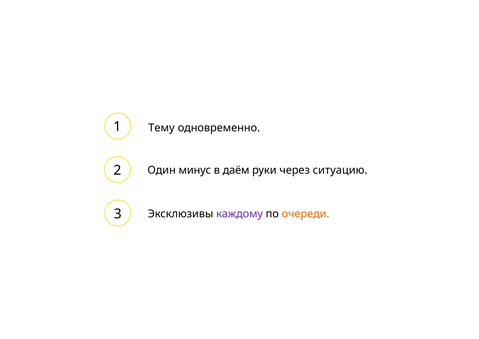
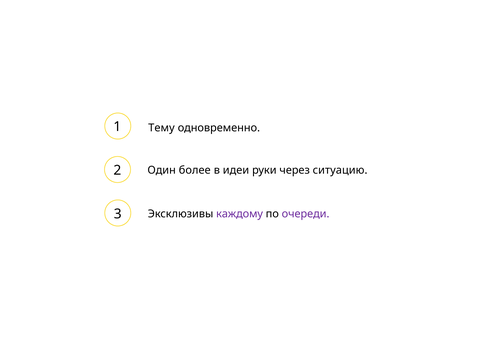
минус: минус -> более
даём: даём -> идеи
очереди colour: orange -> purple
